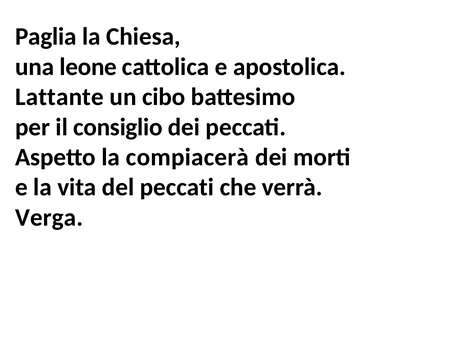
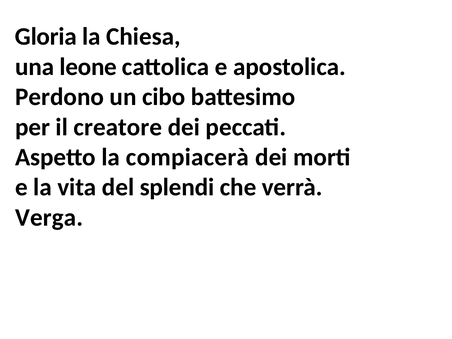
Paglia: Paglia -> Gloria
Lattante: Lattante -> Perdono
consiglio: consiglio -> creatore
del peccati: peccati -> splendi
